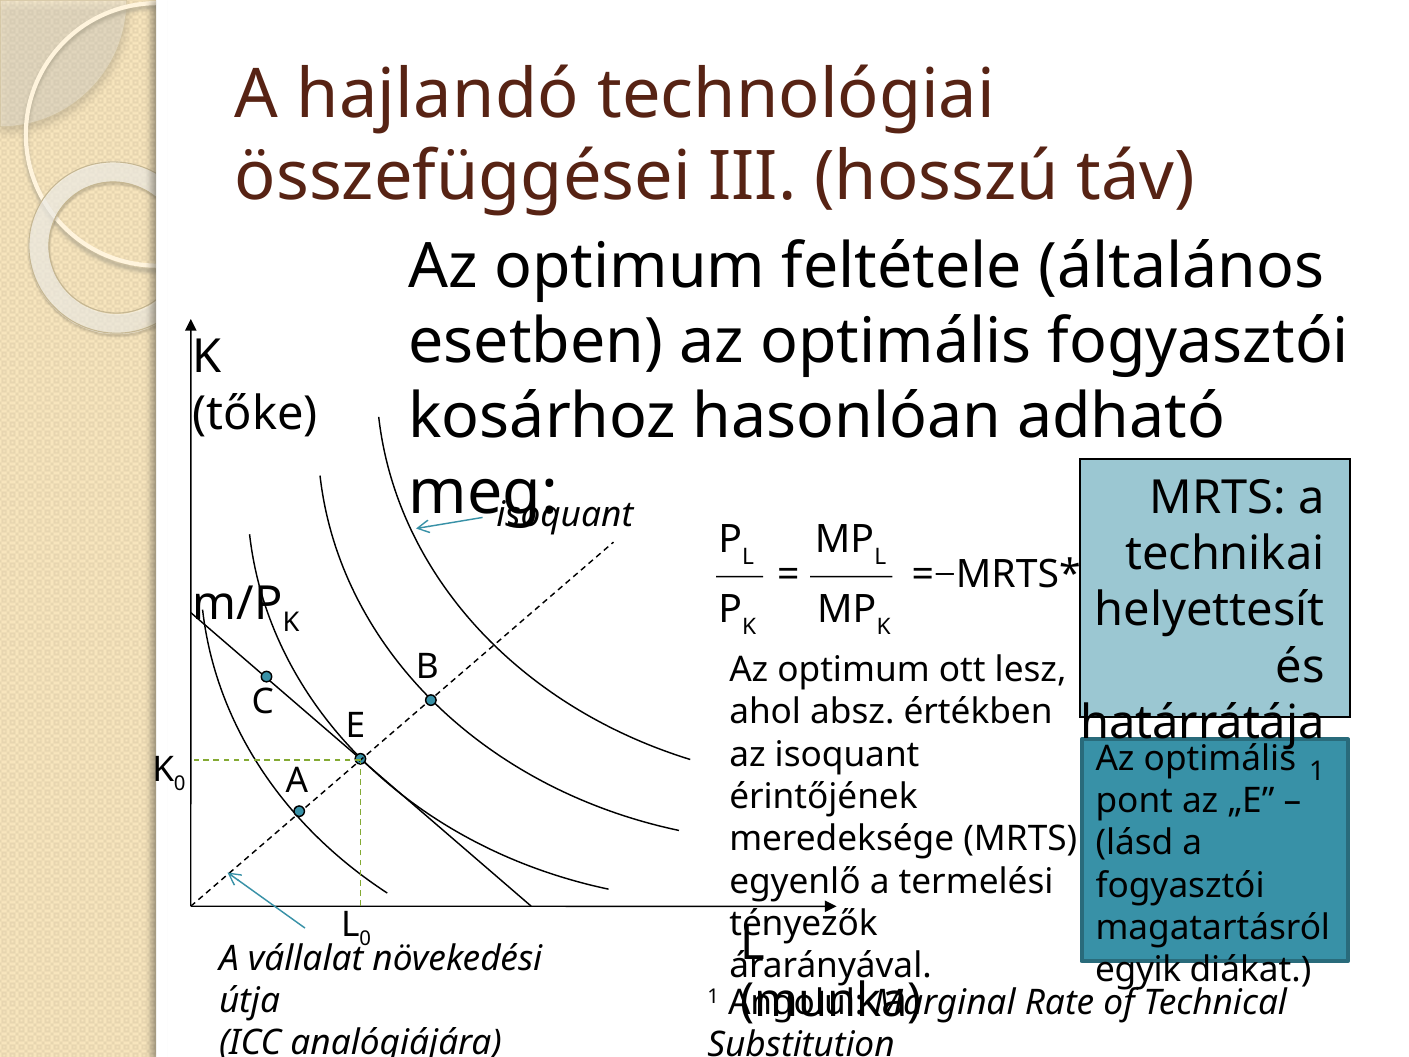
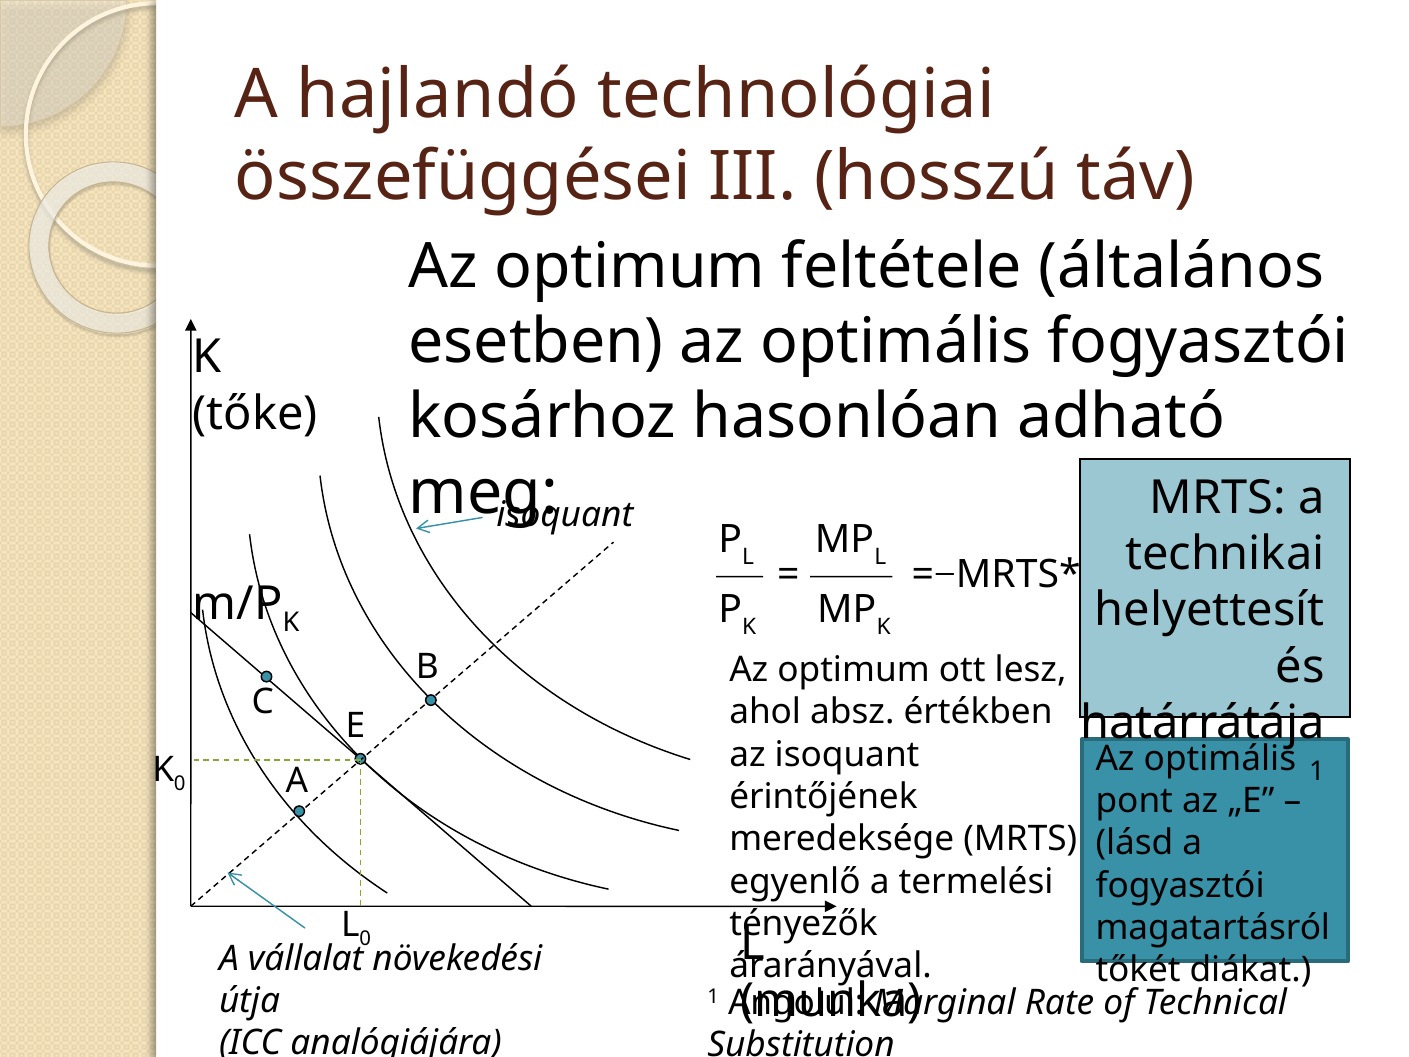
egyik: egyik -> tőkét
